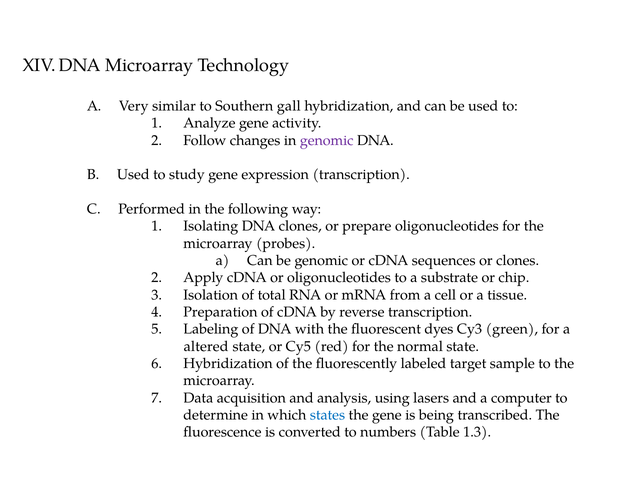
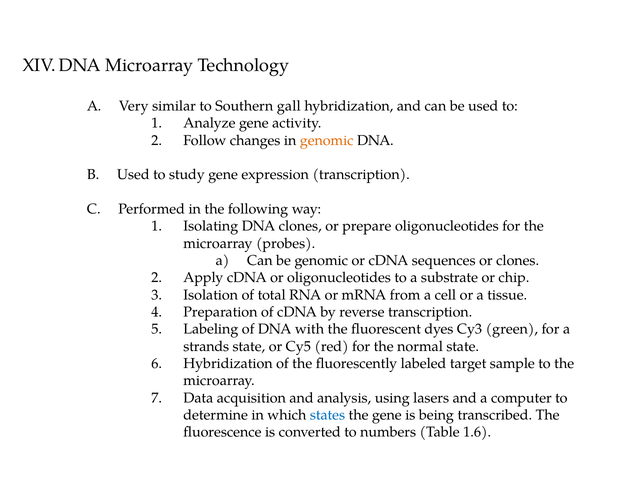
genomic at (327, 140) colour: purple -> orange
altered: altered -> strands
1.3: 1.3 -> 1.6
